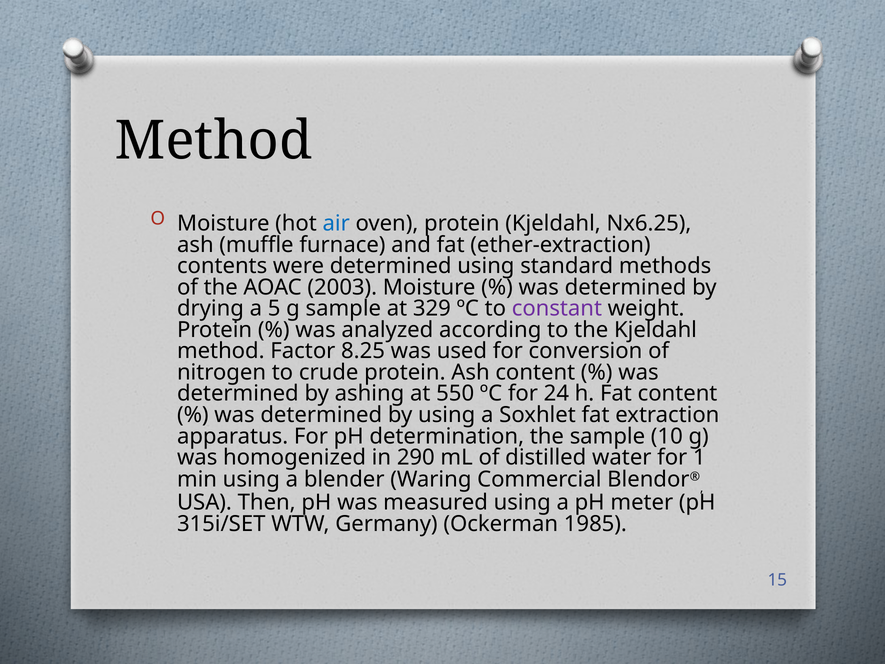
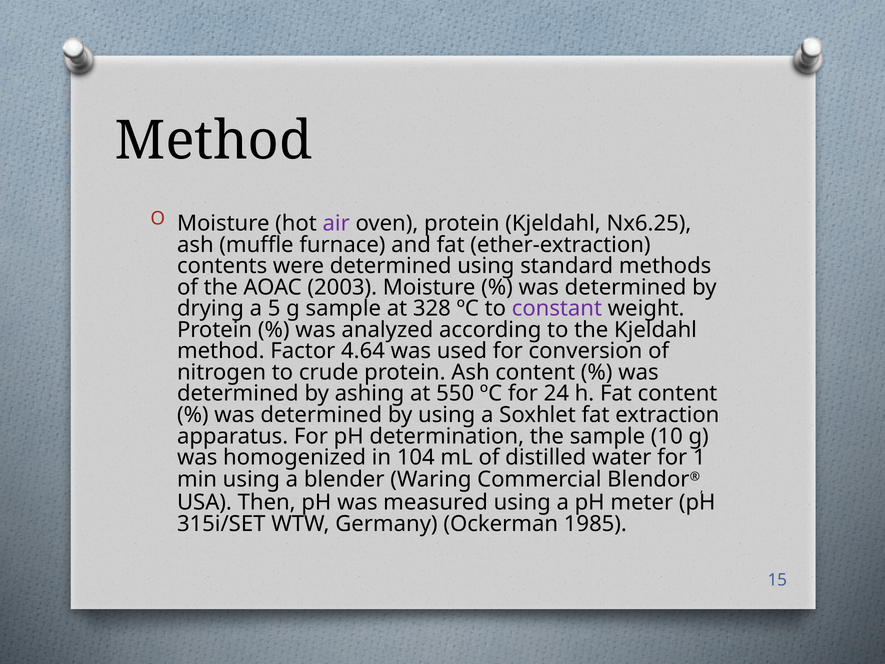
air colour: blue -> purple
329: 329 -> 328
8.25: 8.25 -> 4.64
290: 290 -> 104
